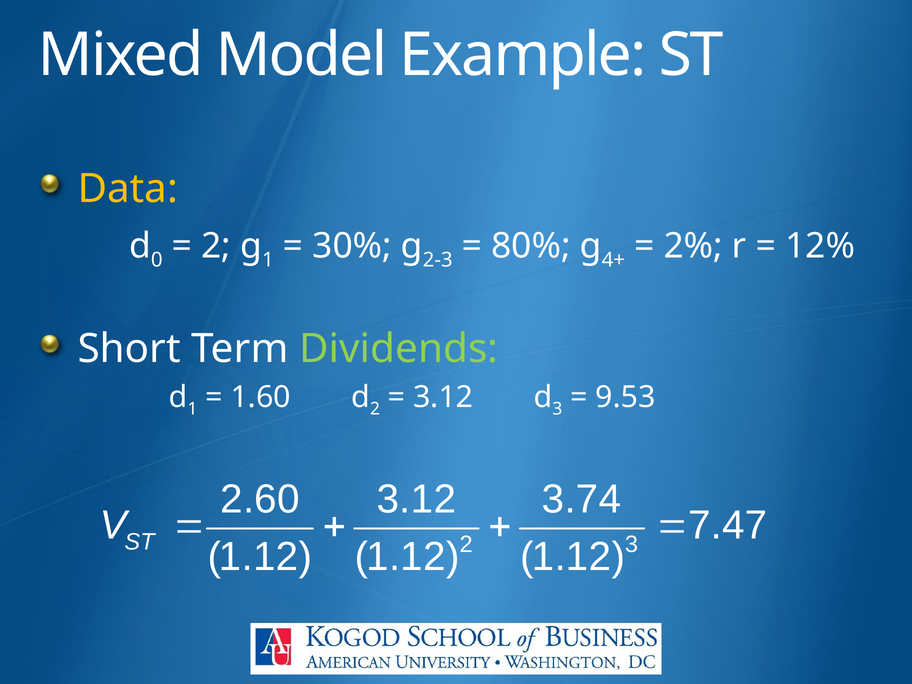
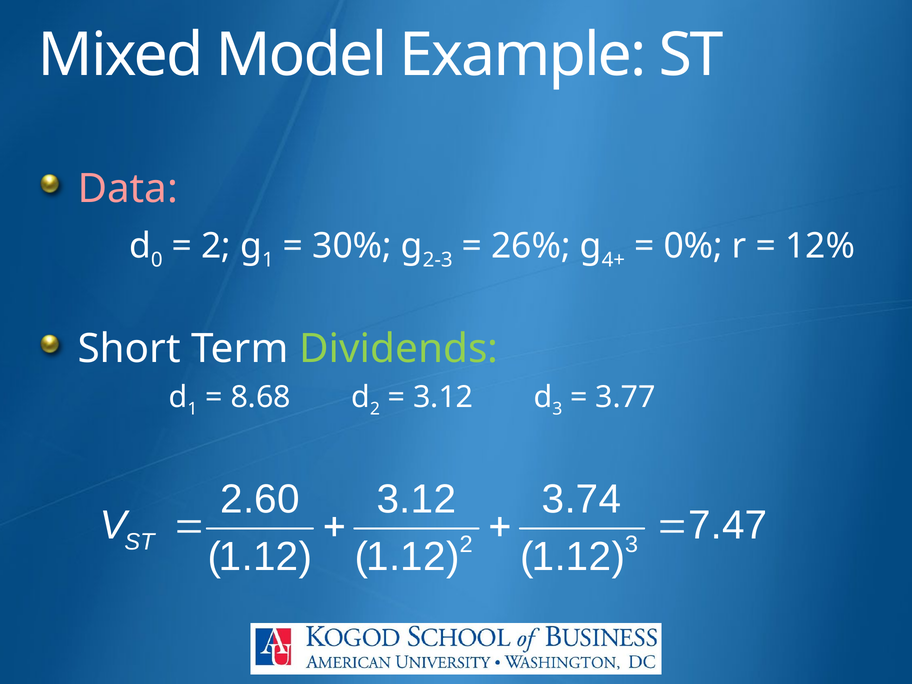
Data colour: yellow -> pink
80%: 80% -> 26%
2%: 2% -> 0%
1.60: 1.60 -> 8.68
9.53: 9.53 -> 3.77
